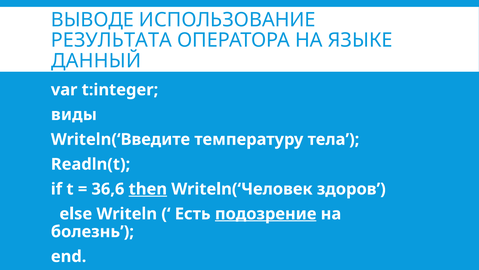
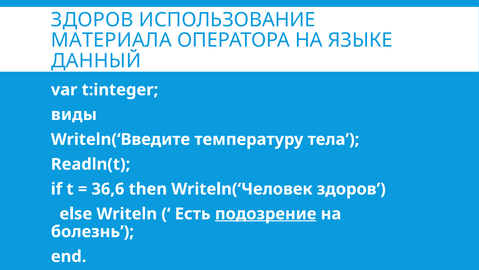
ВЫВОДЕ at (92, 20): ВЫВОДЕ -> ЗДОРОВ
РЕЗУЛЬТАТА: РЕЗУЛЬТАТА -> МАТЕРИАЛА
then underline: present -> none
